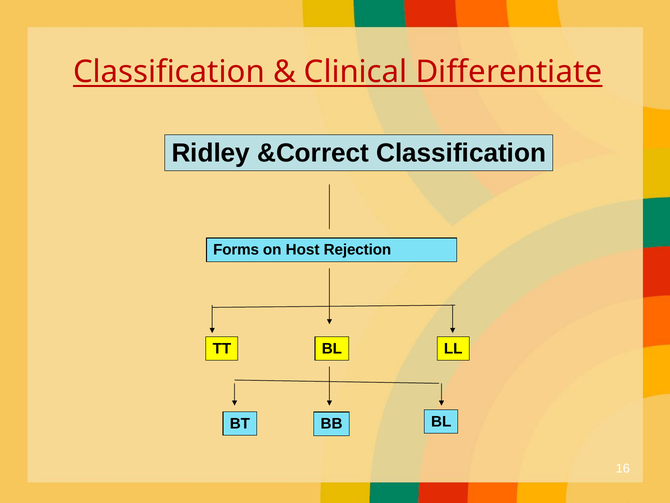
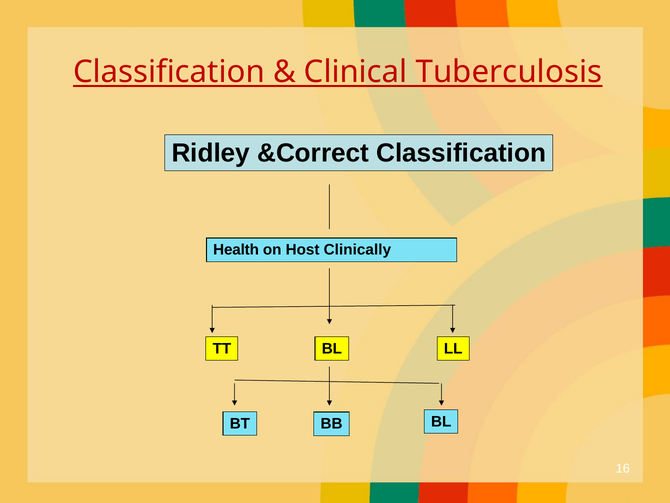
Differentiate: Differentiate -> Tuberculosis
Forms: Forms -> Health
Rejection: Rejection -> Clinically
